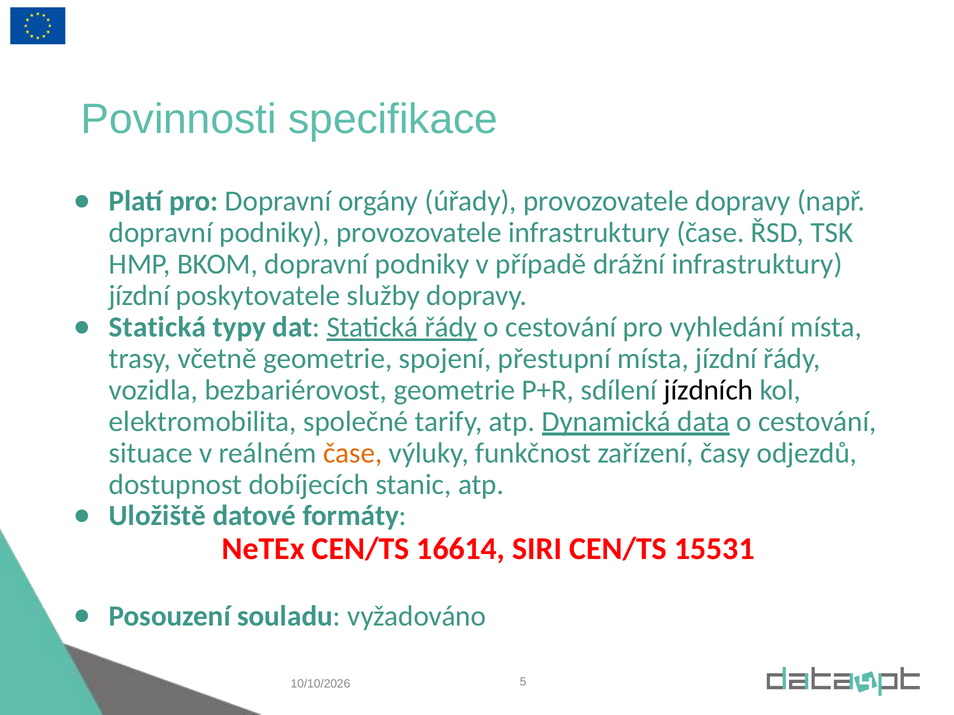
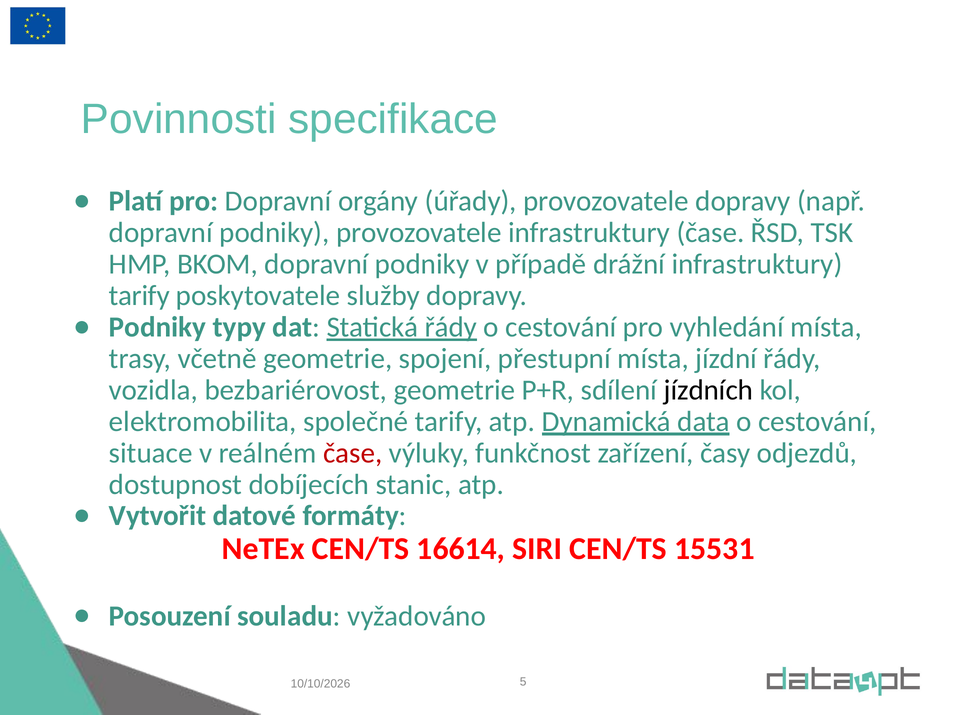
jízdní at (139, 296): jízdní -> tarify
Statická at (157, 327): Statická -> Podniky
čase at (353, 453) colour: orange -> red
Uložiště: Uložiště -> Vytvořit
